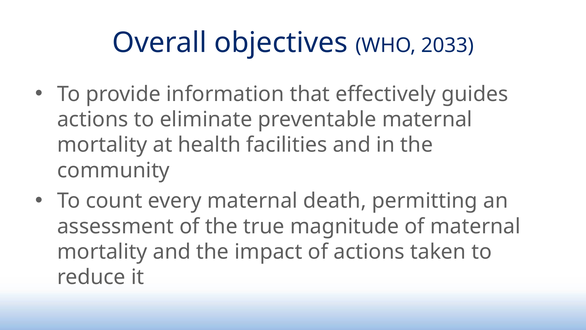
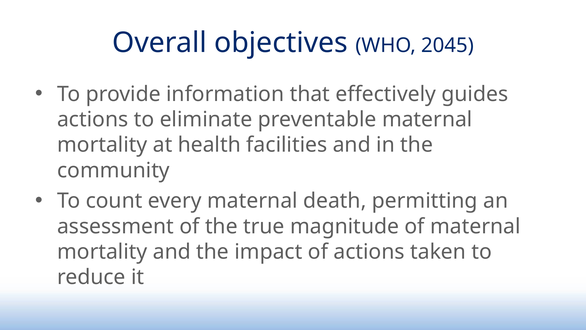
2033: 2033 -> 2045
